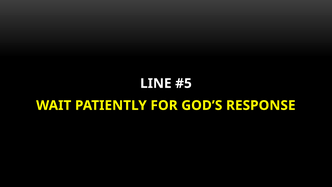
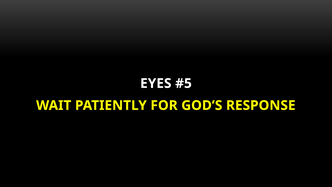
LINE: LINE -> EYES
